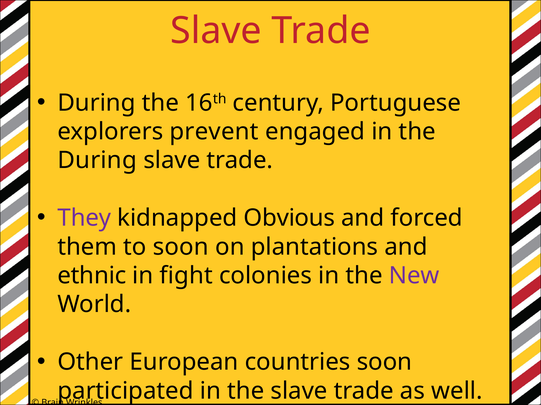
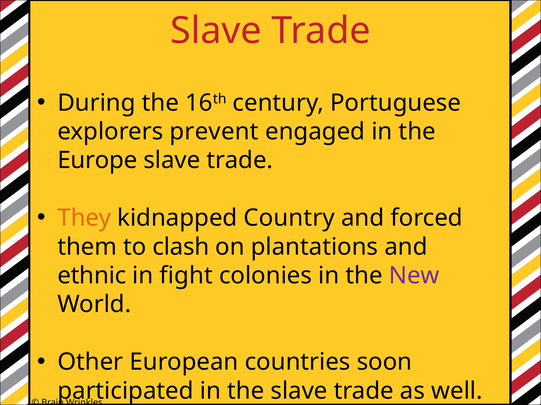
During at (97, 161): During -> Europe
They colour: purple -> orange
Obvious: Obvious -> Country
to soon: soon -> clash
